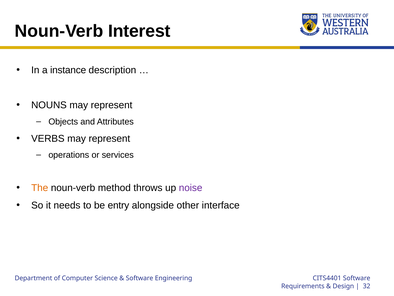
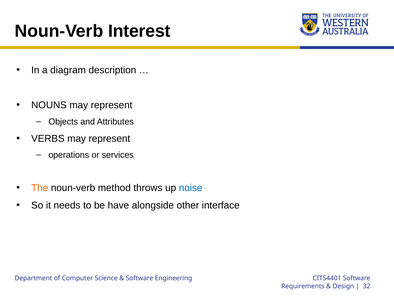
instance: instance -> diagram
noise colour: purple -> blue
entry: entry -> have
